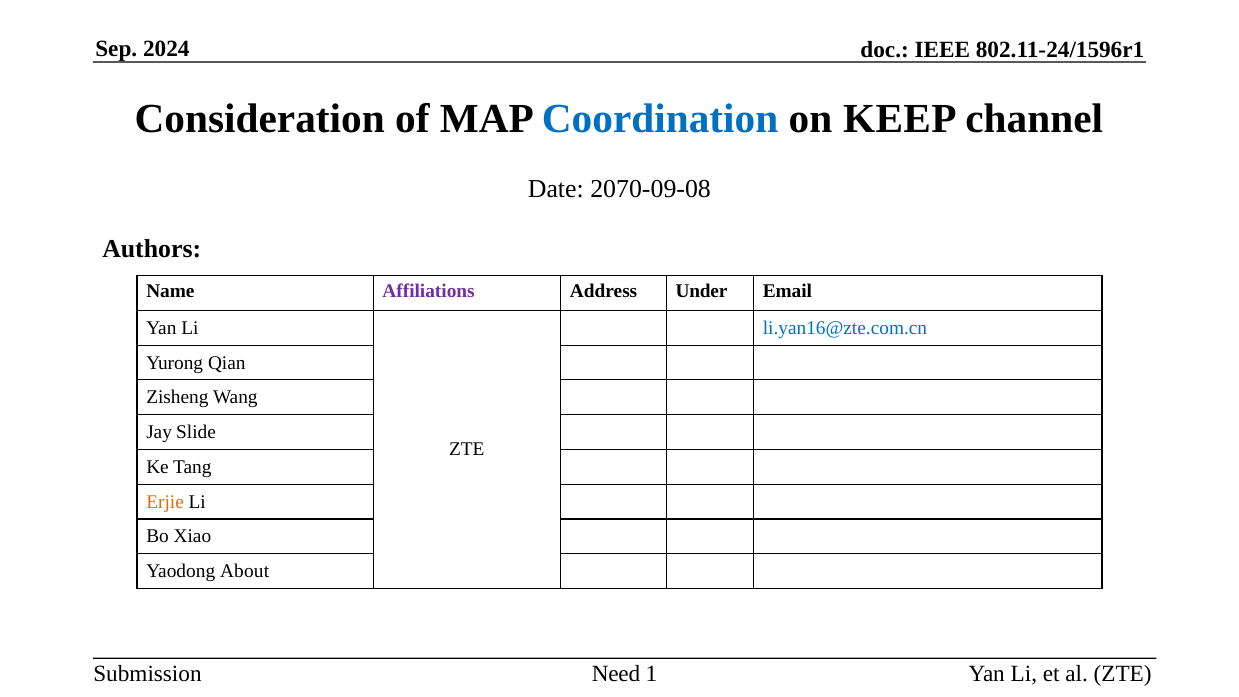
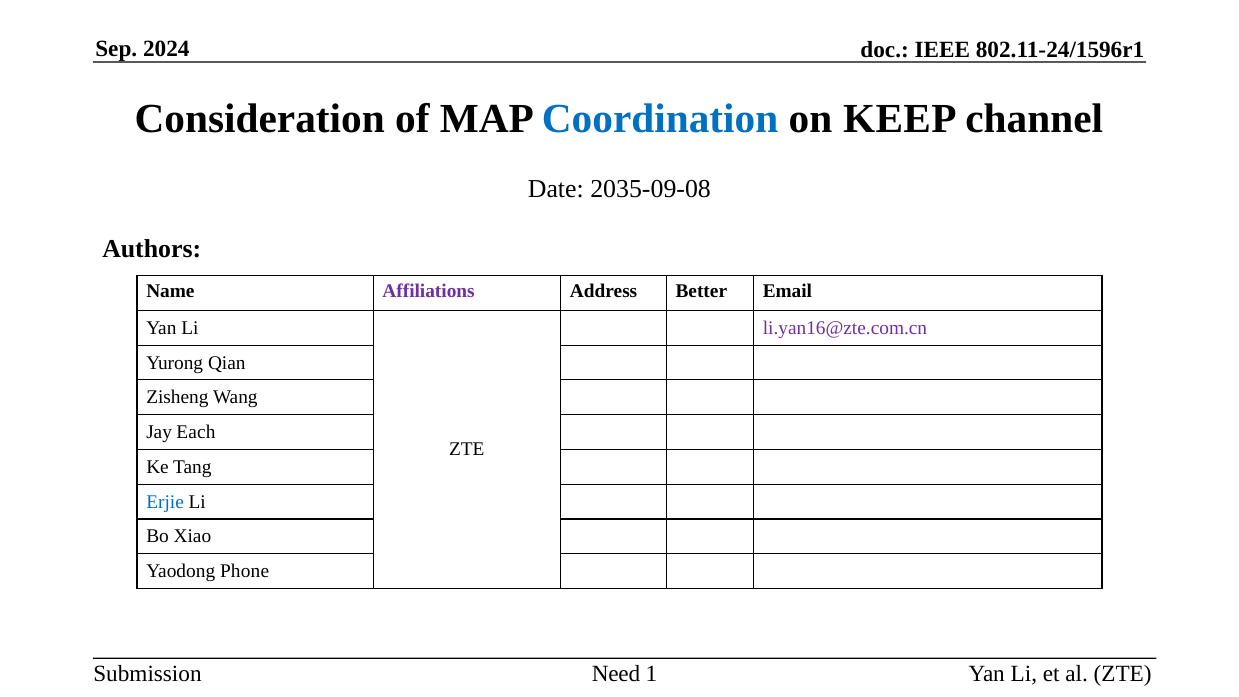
2070-09-08: 2070-09-08 -> 2035-09-08
Under: Under -> Better
li.yan16@zte.com.cn colour: blue -> purple
Slide: Slide -> Each
Erjie colour: orange -> blue
About: About -> Phone
